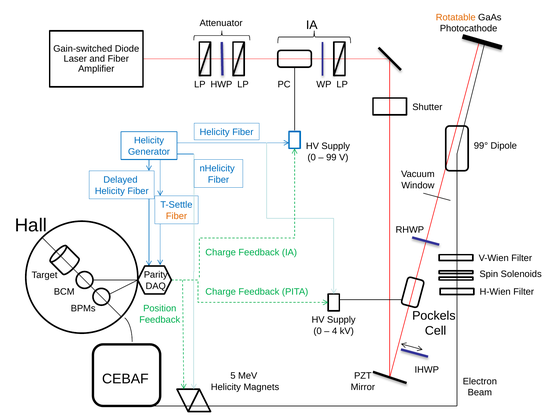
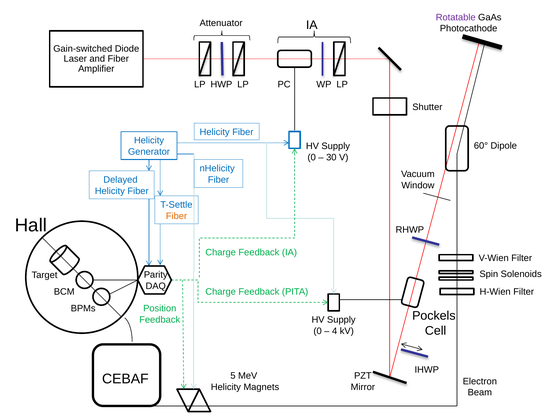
Rotatable colour: orange -> purple
99°: 99° -> 60°
99: 99 -> 30
